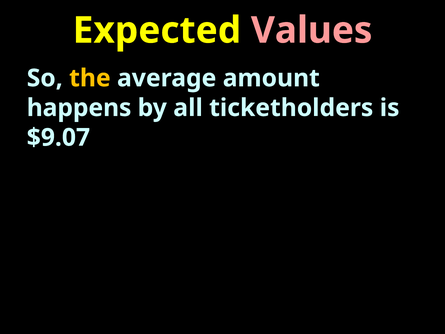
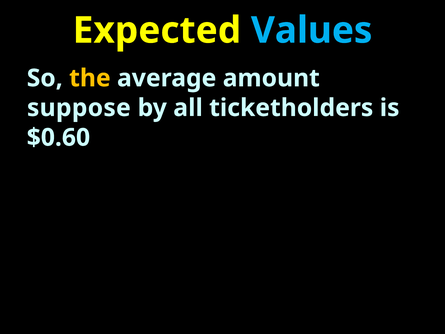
Values colour: pink -> light blue
happens: happens -> suppose
$9.07: $9.07 -> $0.60
